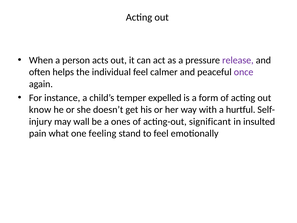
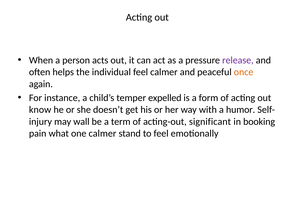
once colour: purple -> orange
hurtful: hurtful -> humor
ones: ones -> term
insulted: insulted -> booking
one feeling: feeling -> calmer
